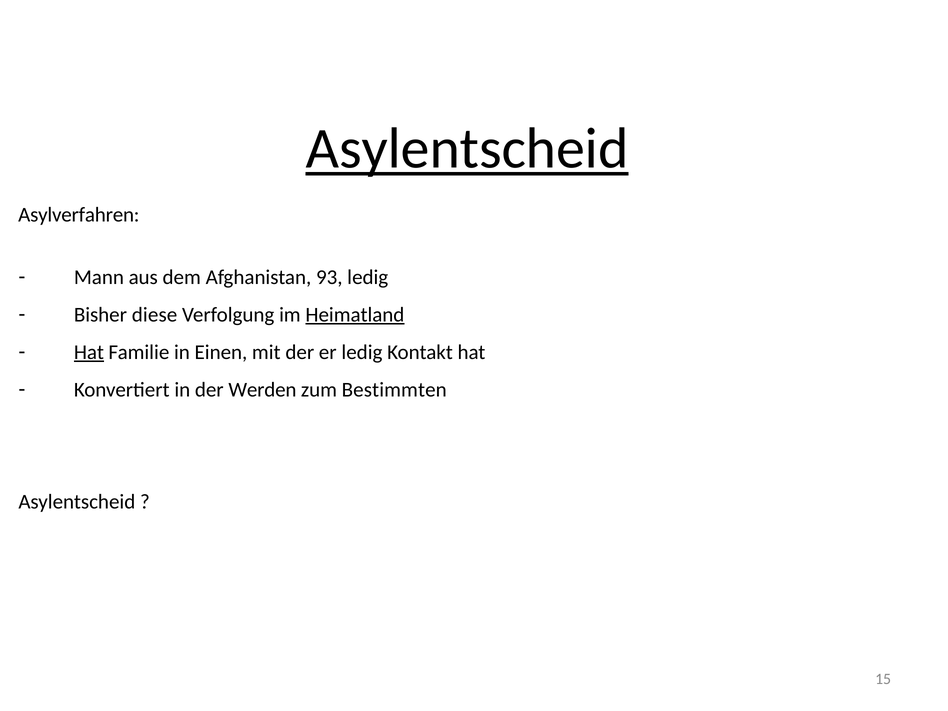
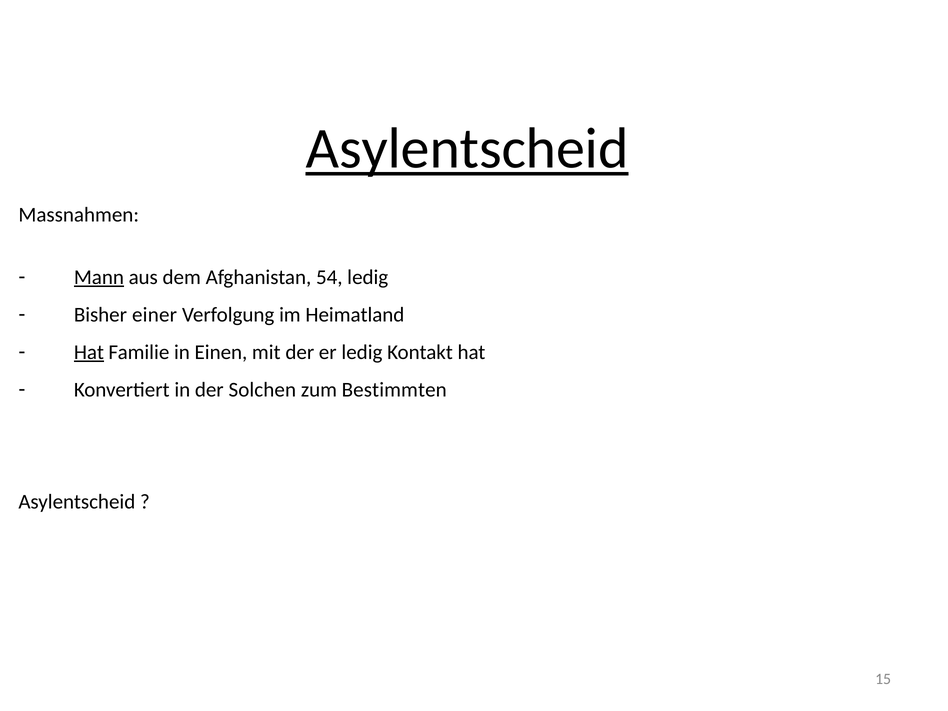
Asylverfahren: Asylverfahren -> Massnahmen
Mann underline: none -> present
93: 93 -> 54
diese: diese -> einer
Heimatland underline: present -> none
Werden: Werden -> Solchen
